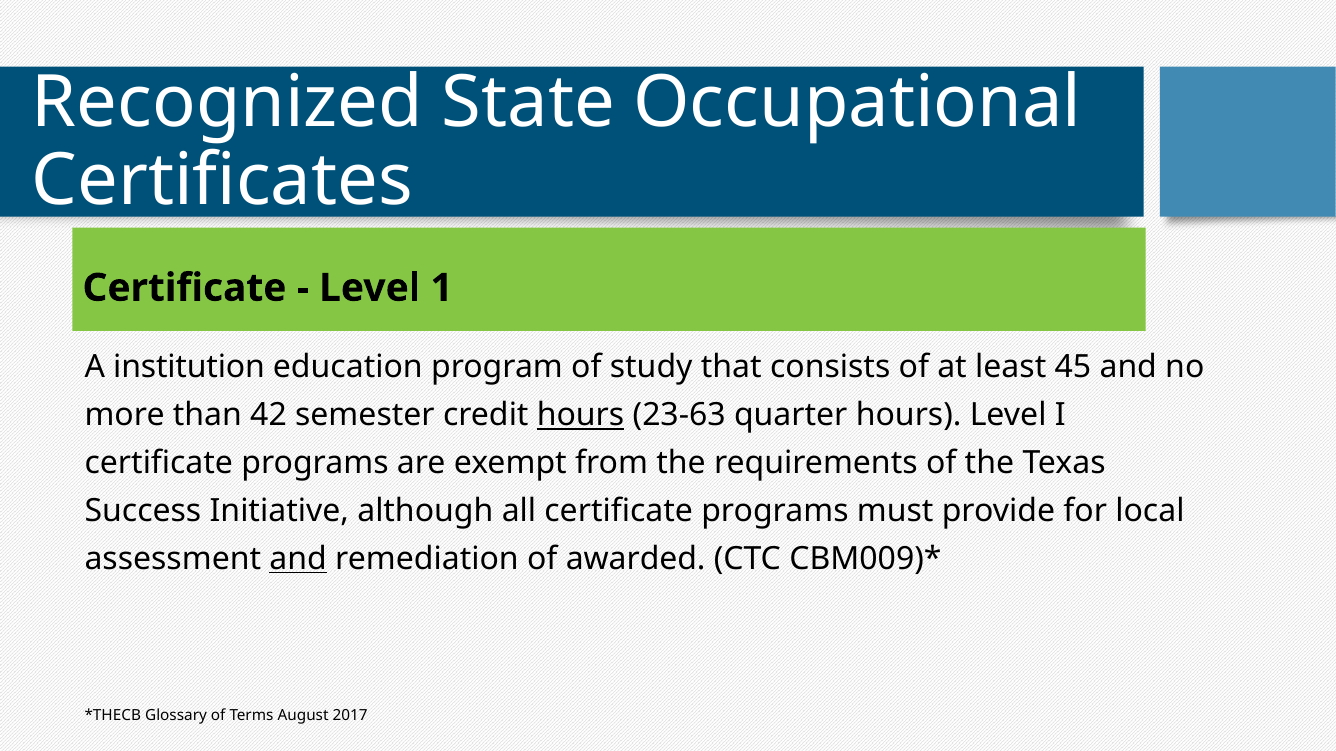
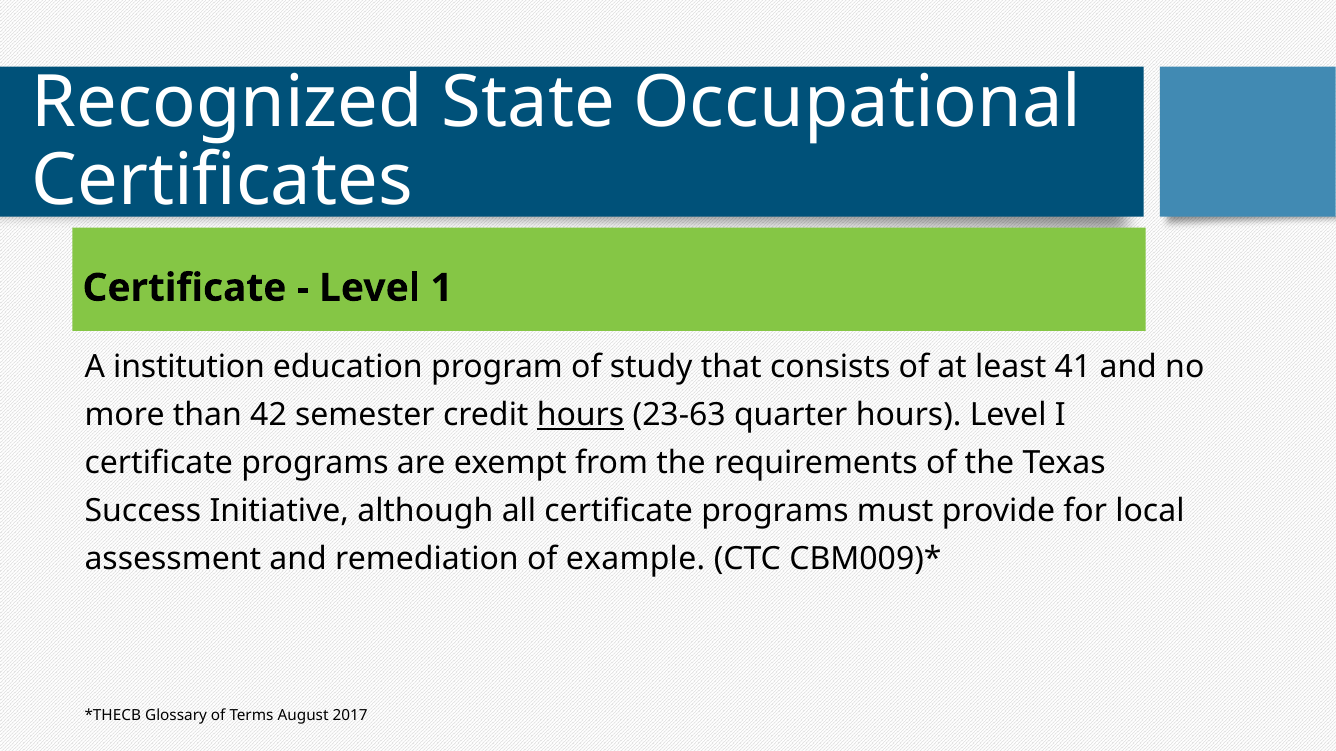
45: 45 -> 41
and at (298, 559) underline: present -> none
awarded: awarded -> example
